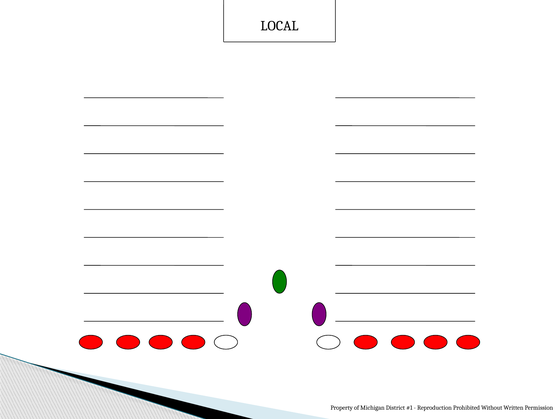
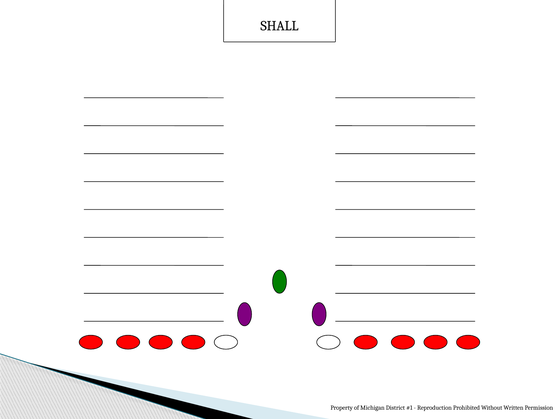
LOCAL: LOCAL -> SHALL
